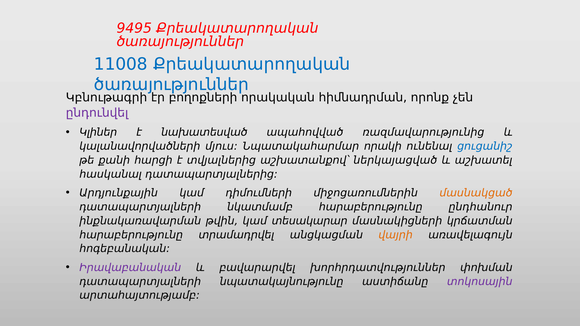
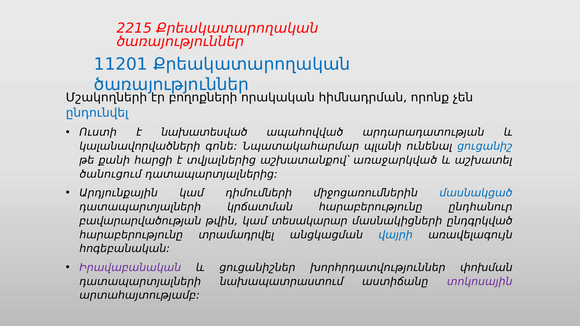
9495: 9495 -> 2215
11008: 11008 -> 11201
Կբնութագրի: Կբնութագրի -> Մշակողների
ընդունվել colour: purple -> blue
Կլիներ: Կլիներ -> Ուստի
ռազմավարությունից: ռազմավարությունից -> արդարադատության
մյուս: մյուս -> գոնե
որակի: որակի -> պլանի
ներկայացված: ներկայացված -> առաջարկված
հասկանալ: հասկանալ -> ծանուցում
մասնակցած colour: orange -> blue
նկատմամբ: նկատմամբ -> կրճատման
ինքնակառավարման: ինքնակառավարման -> բավարարվածության
կրճատման: կրճատման -> ընդգրկված
վայրի colour: orange -> blue
բավարարվել: բավարարվել -> ցուցանիշներ
նպատակայնությունը: նպատակայնությունը -> նախապատրաստում
